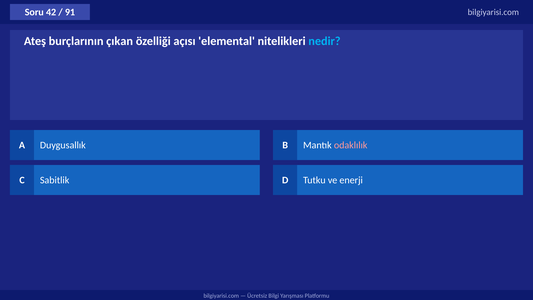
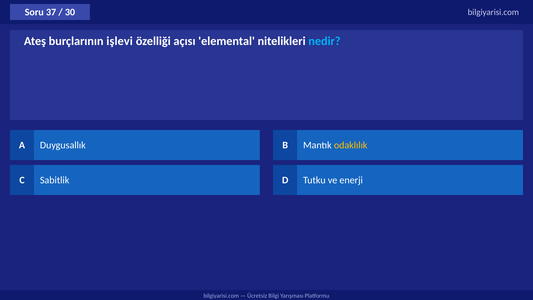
42: 42 -> 37
91: 91 -> 30
çıkan: çıkan -> işlevi
odaklılık colour: pink -> yellow
